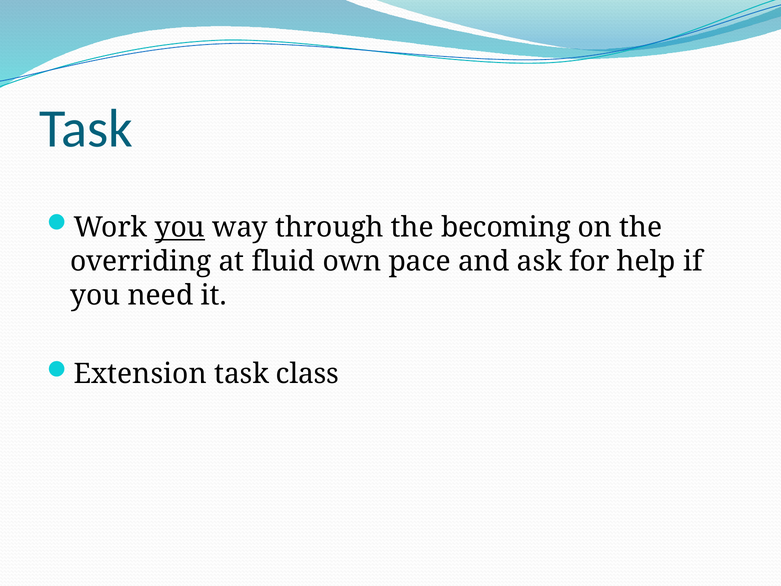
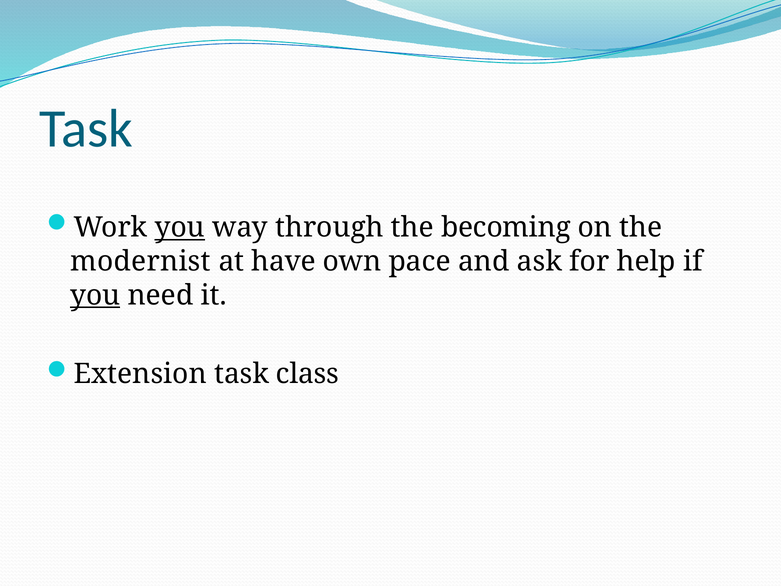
overriding: overriding -> modernist
fluid: fluid -> have
you at (95, 295) underline: none -> present
